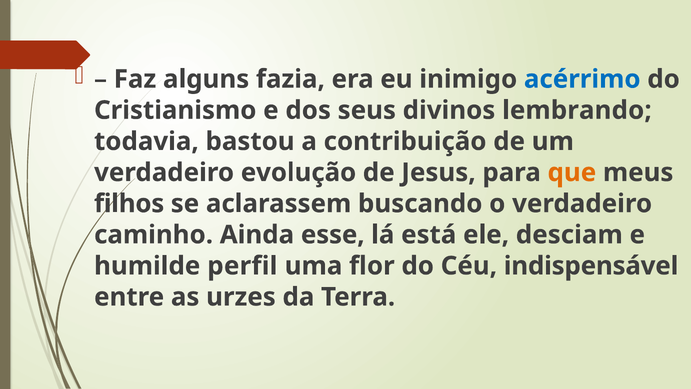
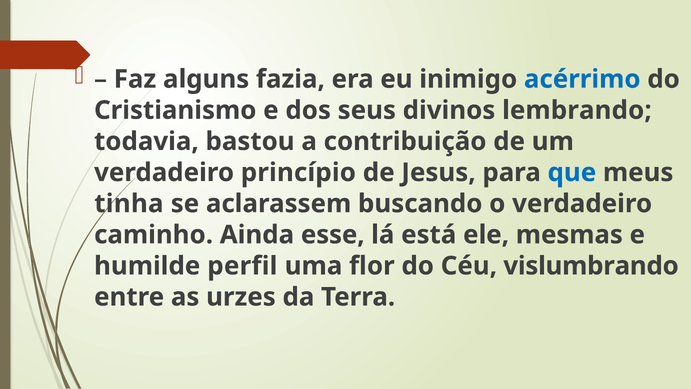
evolução: evolução -> princípio
que colour: orange -> blue
filhos: filhos -> tinha
desciam: desciam -> mesmas
indispensável: indispensável -> vislumbrando
